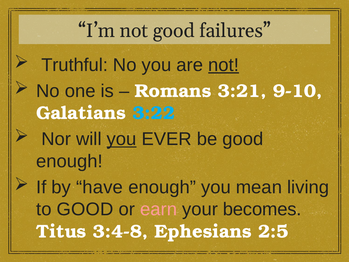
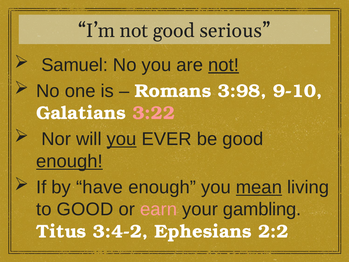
failures: failures -> serious
Truthful: Truthful -> Samuel
3:21: 3:21 -> 3:98
3:22 colour: light blue -> pink
enough at (69, 161) underline: none -> present
mean underline: none -> present
becomes: becomes -> gambling
3:4-8: 3:4-8 -> 3:4-2
2:5: 2:5 -> 2:2
